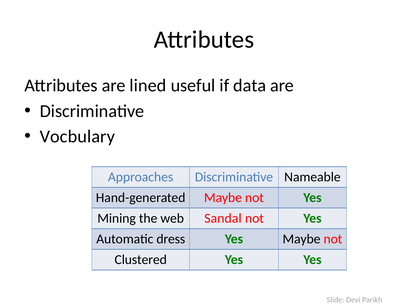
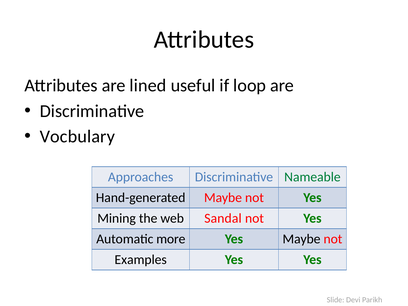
data: data -> loop
Nameable colour: black -> green
dress: dress -> more
Clustered: Clustered -> Examples
